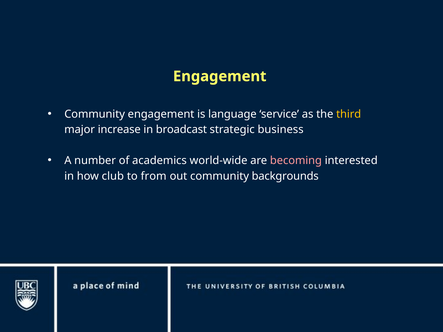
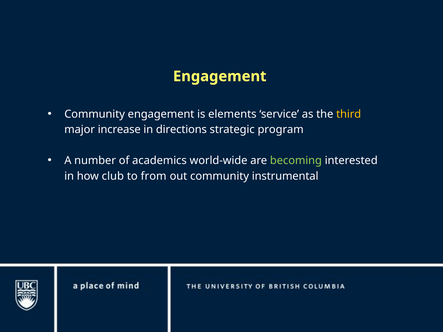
language: language -> elements
broadcast: broadcast -> directions
business: business -> program
becoming colour: pink -> light green
backgrounds: backgrounds -> instrumental
